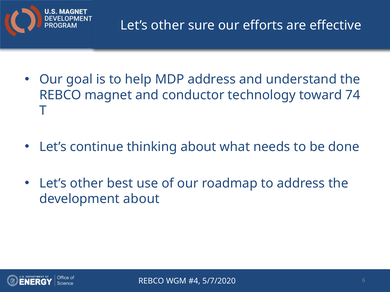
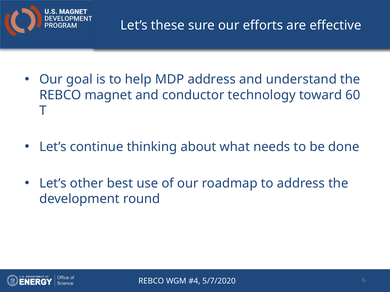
other at (168, 25): other -> these
74: 74 -> 60
development about: about -> round
